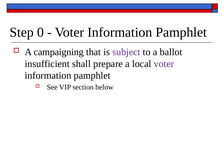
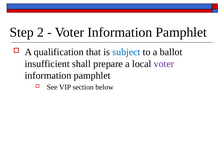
0: 0 -> 2
campaigning: campaigning -> qualification
subject colour: purple -> blue
